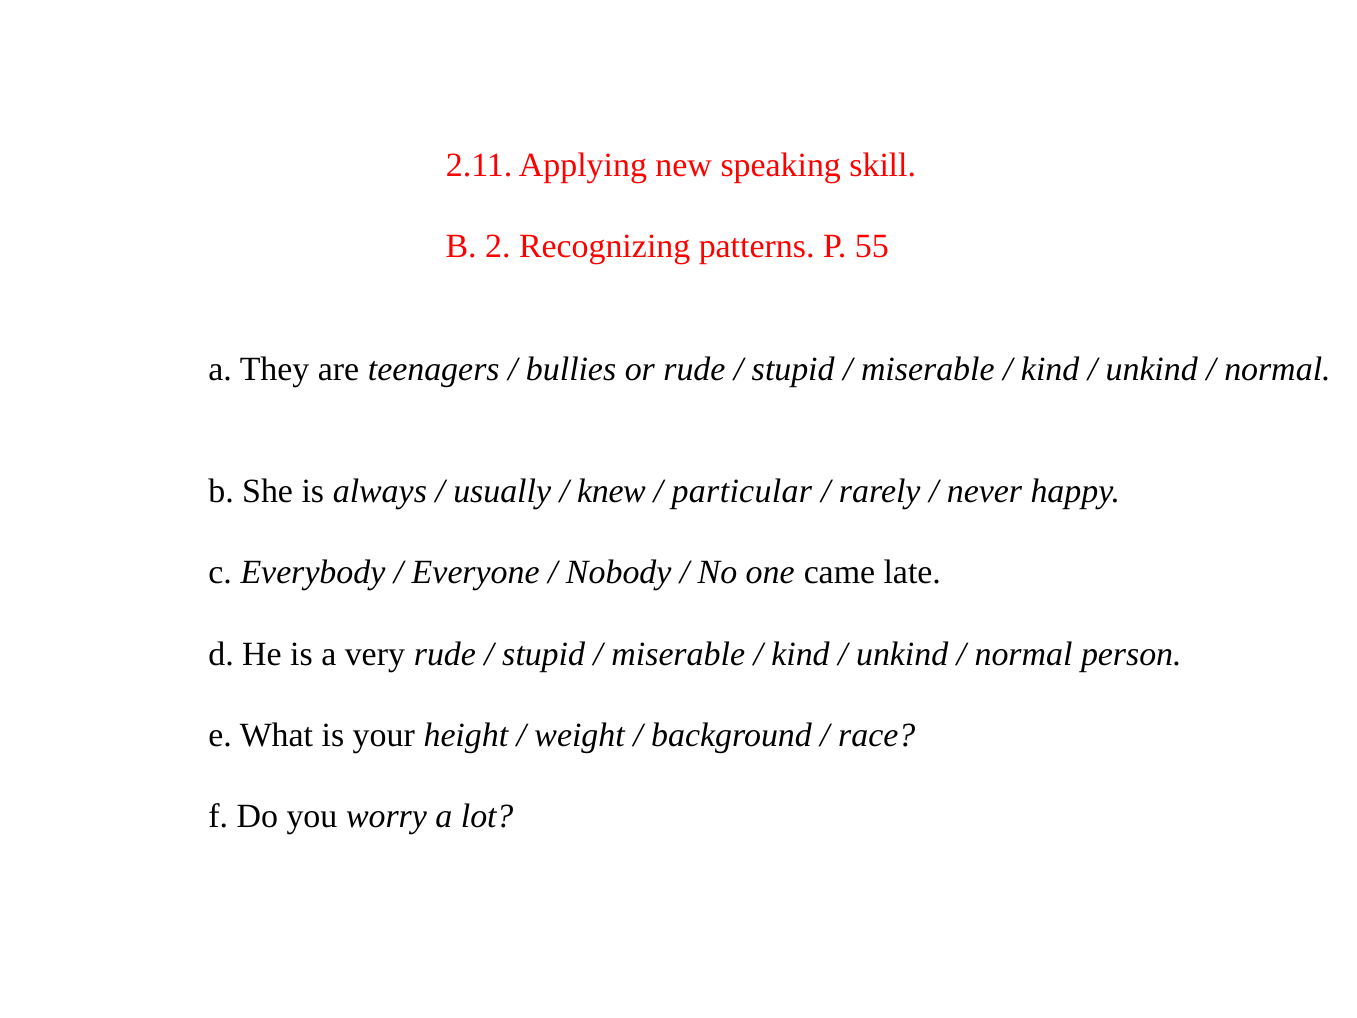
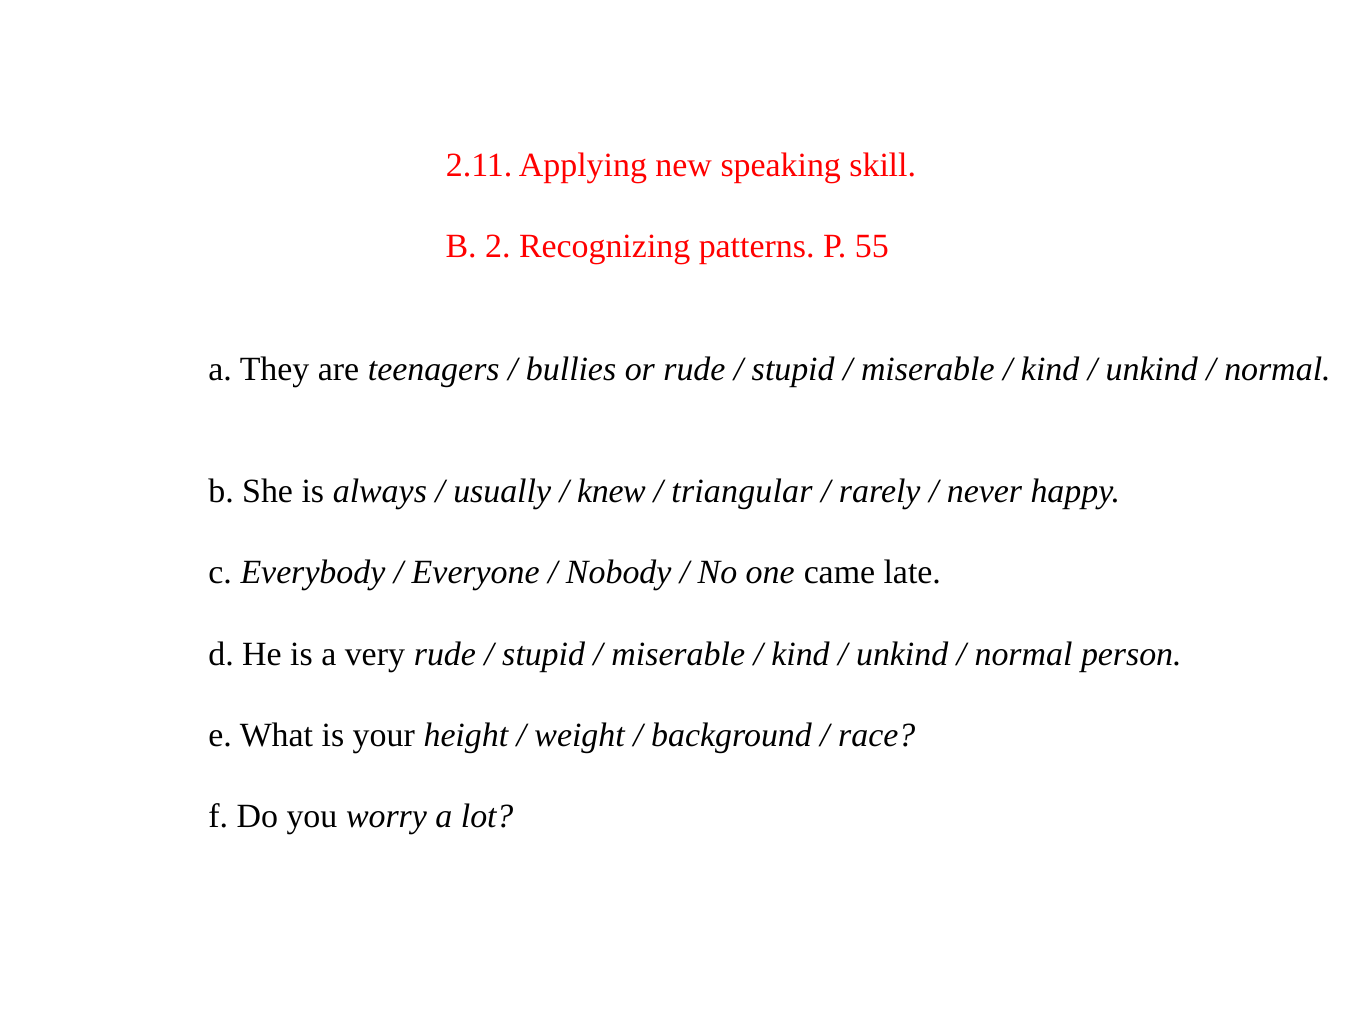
particular: particular -> triangular
